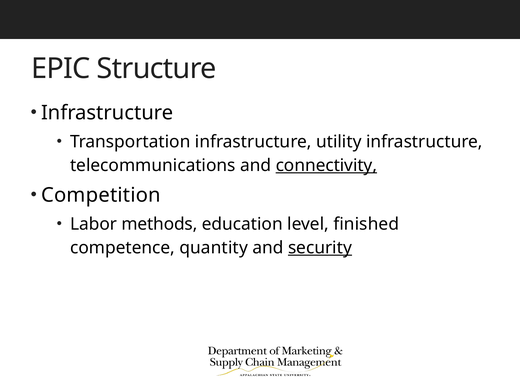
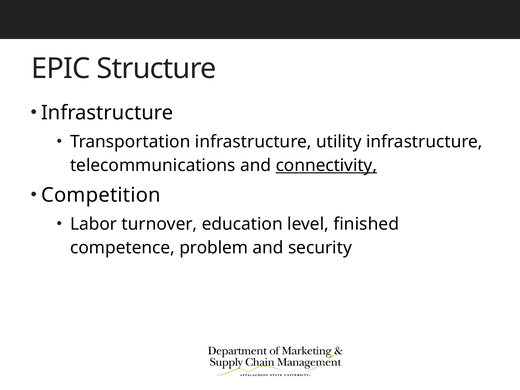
methods: methods -> turnover
quantity: quantity -> problem
security underline: present -> none
